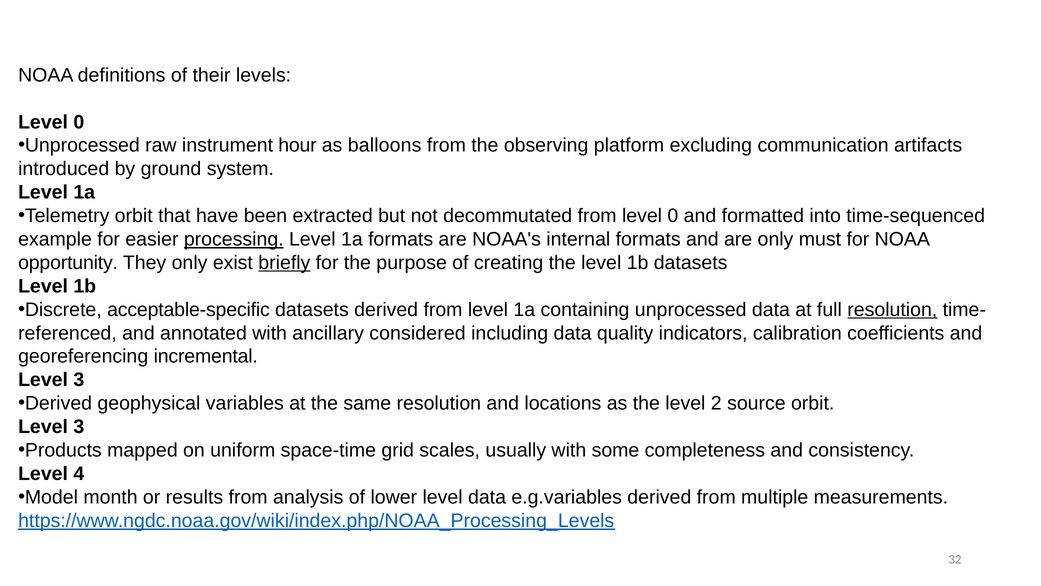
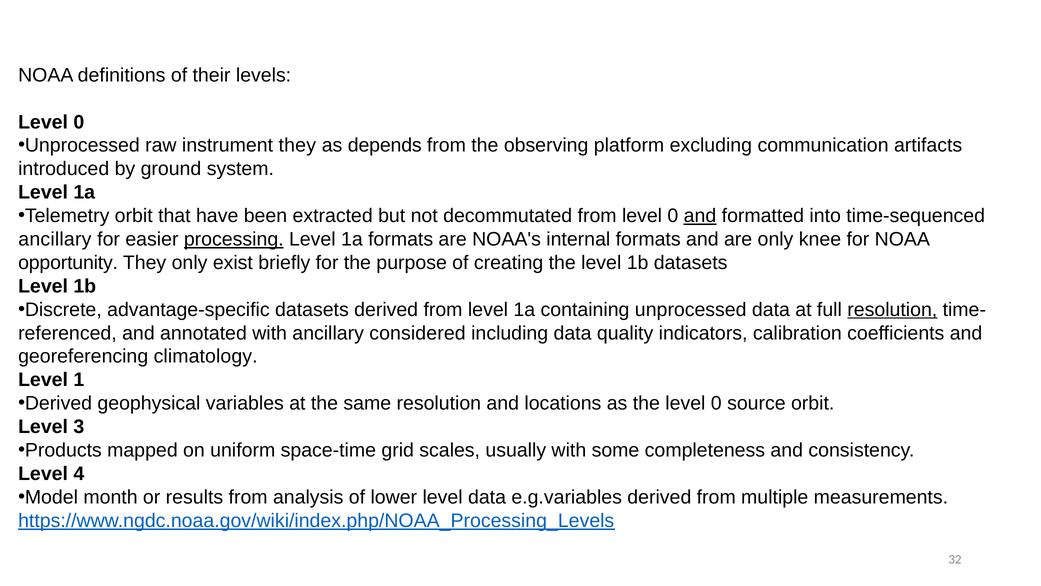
instrument hour: hour -> they
balloons: balloons -> depends
and at (700, 216) underline: none -> present
example at (55, 239): example -> ancillary
must: must -> knee
briefly underline: present -> none
acceptable-specific: acceptable-specific -> advantage-specific
incremental: incremental -> climatology
3 at (79, 380): 3 -> 1
the level 2: 2 -> 0
